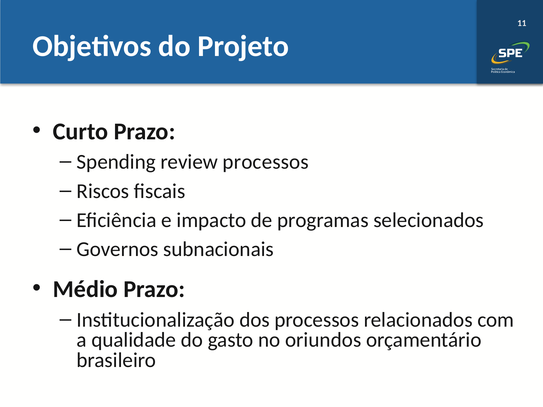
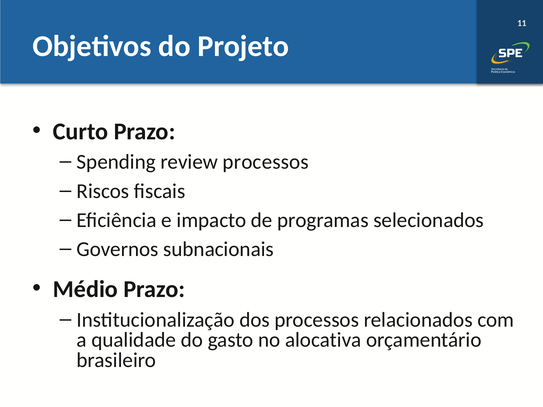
oriundos: oriundos -> alocativa
